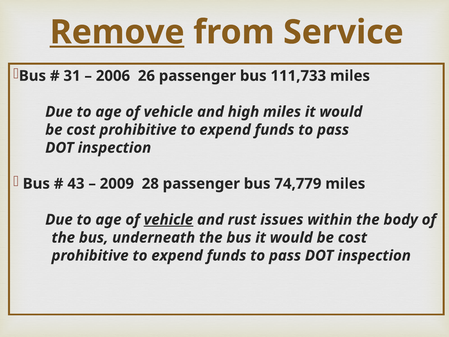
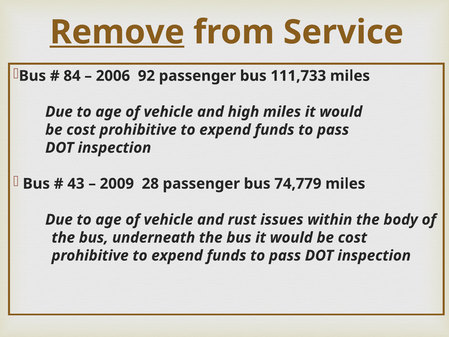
31: 31 -> 84
26: 26 -> 92
vehicle at (168, 220) underline: present -> none
